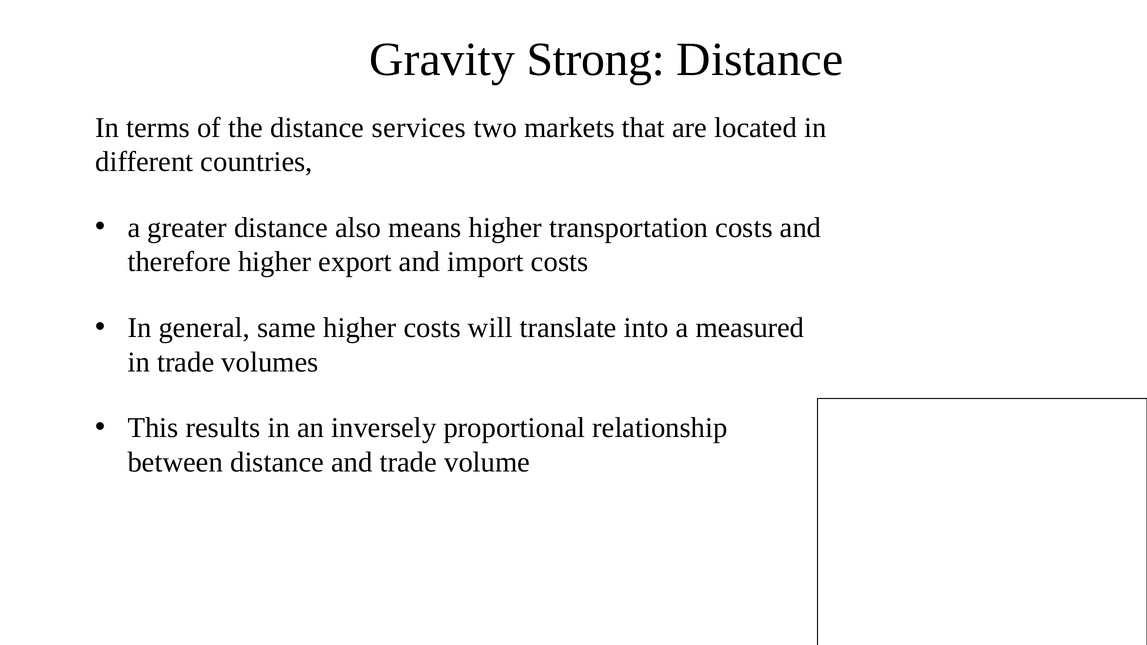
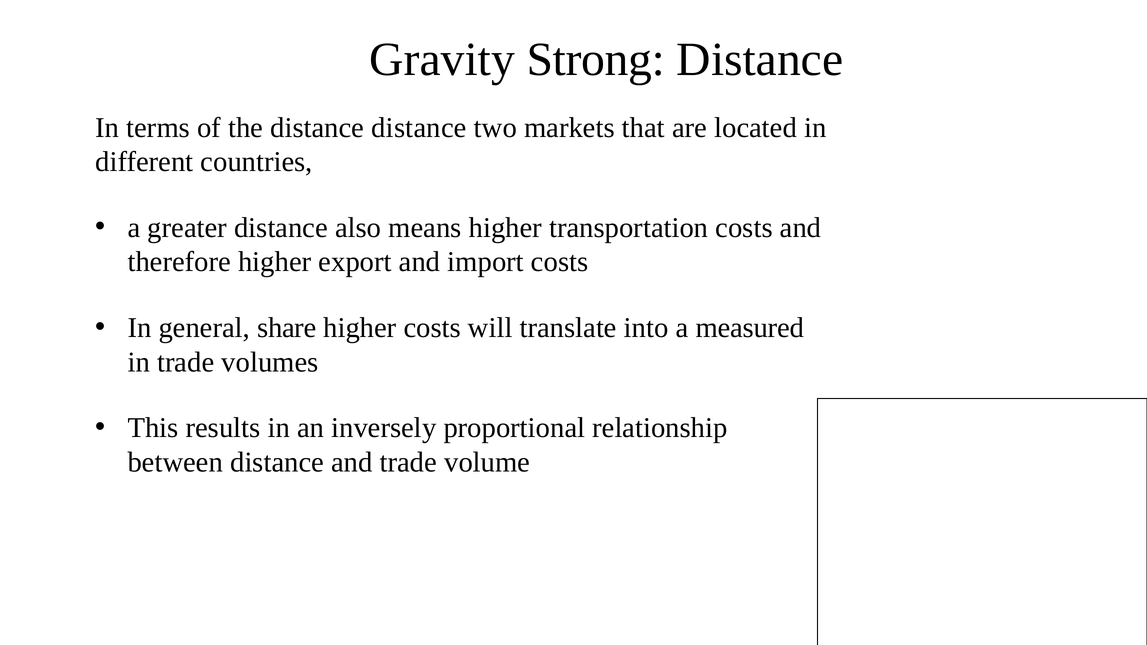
distance services: services -> distance
same: same -> share
